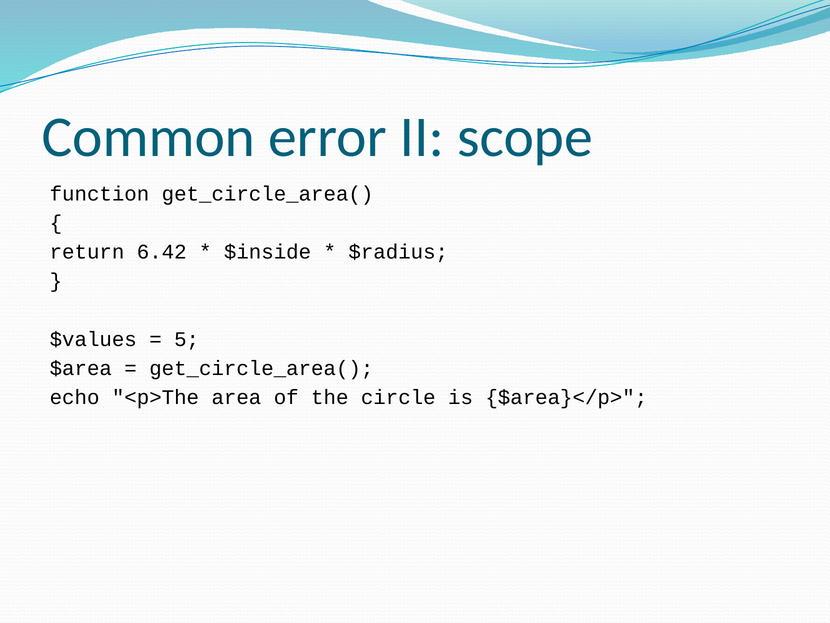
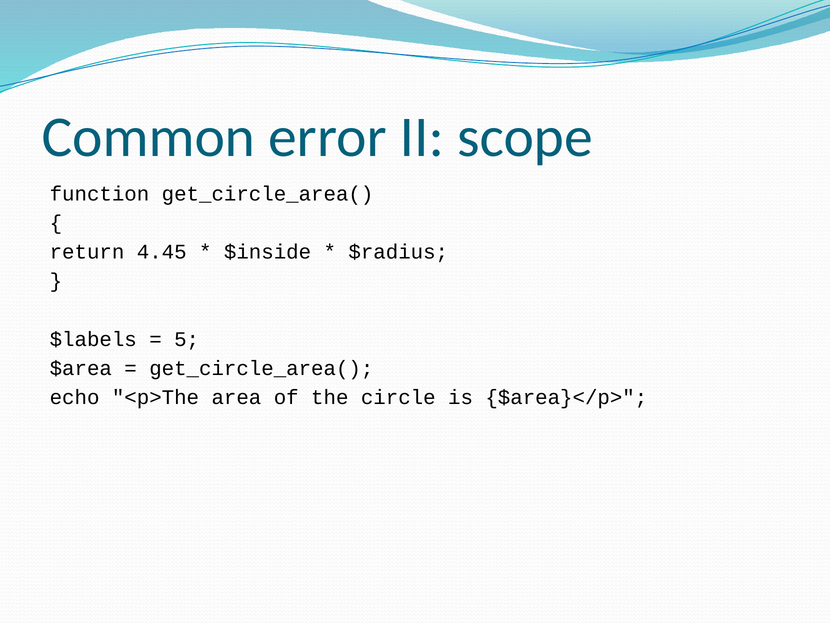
6.42: 6.42 -> 4.45
$values: $values -> $labels
